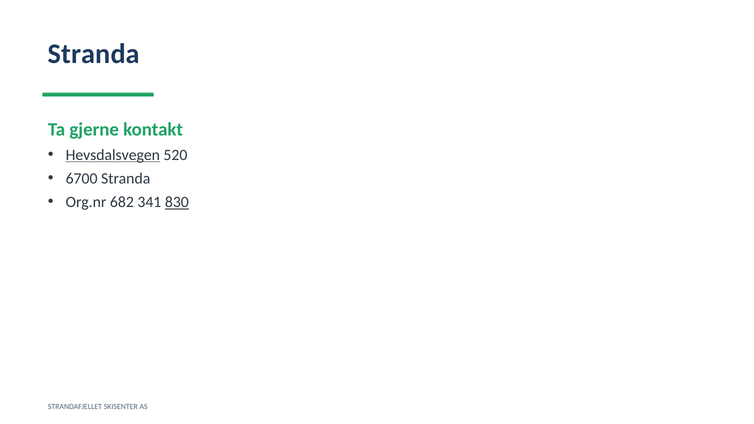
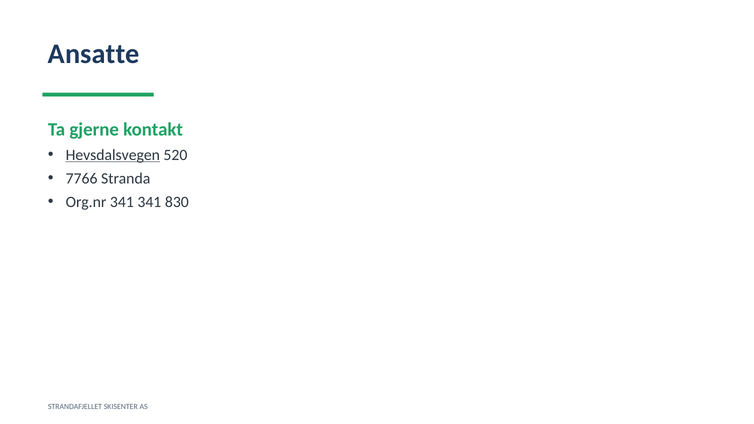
Stranda at (94, 54): Stranda -> Ansatte
6700: 6700 -> 7766
Org.nr 682: 682 -> 341
830 underline: present -> none
